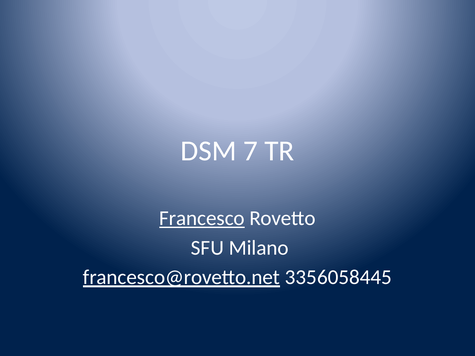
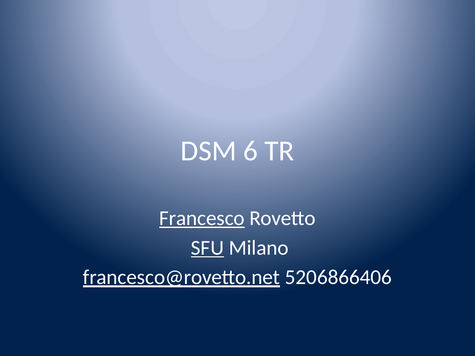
7: 7 -> 6
SFU underline: none -> present
3356058445: 3356058445 -> 5206866406
